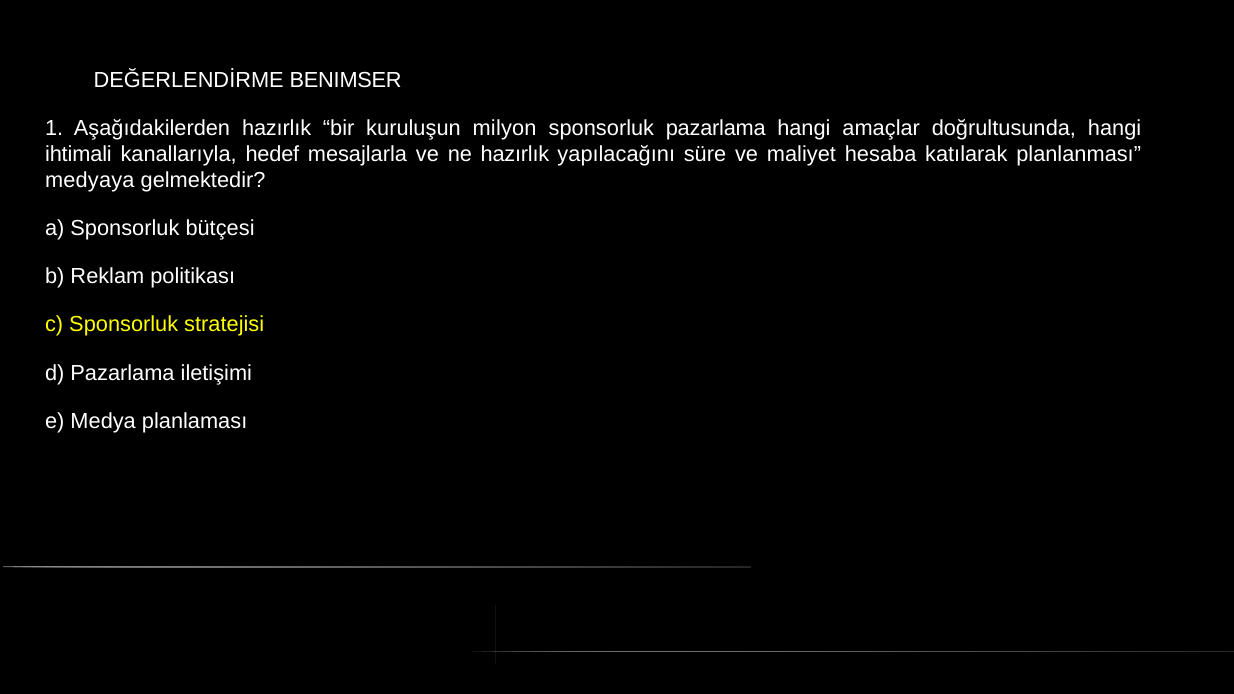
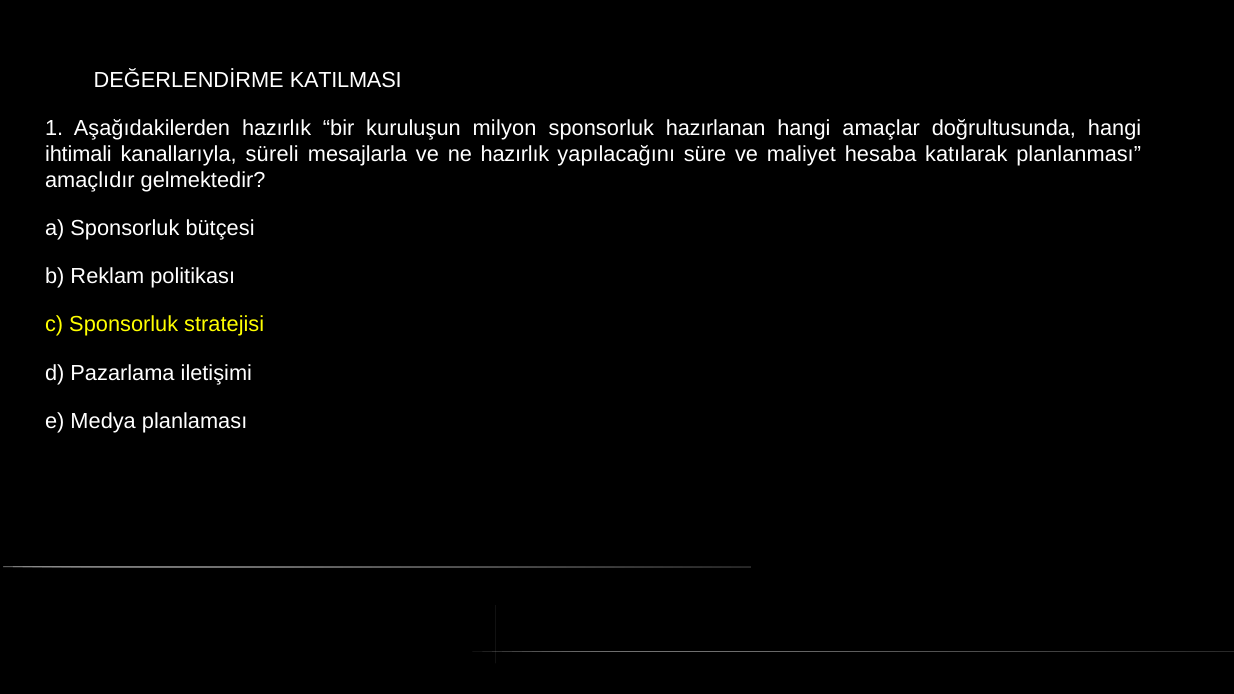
BENIMSER: BENIMSER -> KATILMASI
sponsorluk pazarlama: pazarlama -> hazırlanan
hedef: hedef -> süreli
medyaya: medyaya -> amaçlıdır
